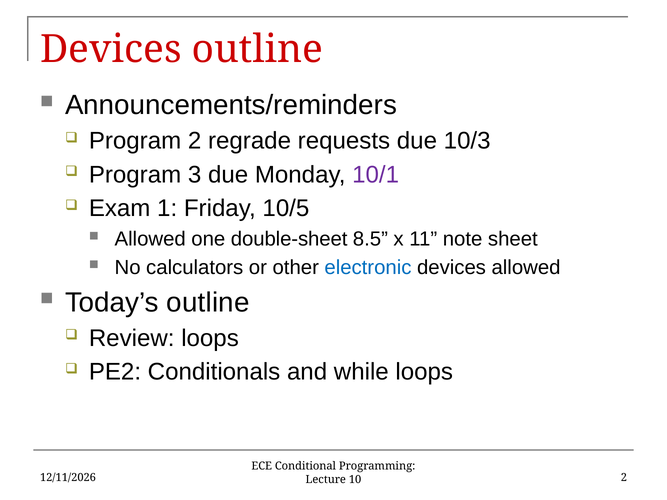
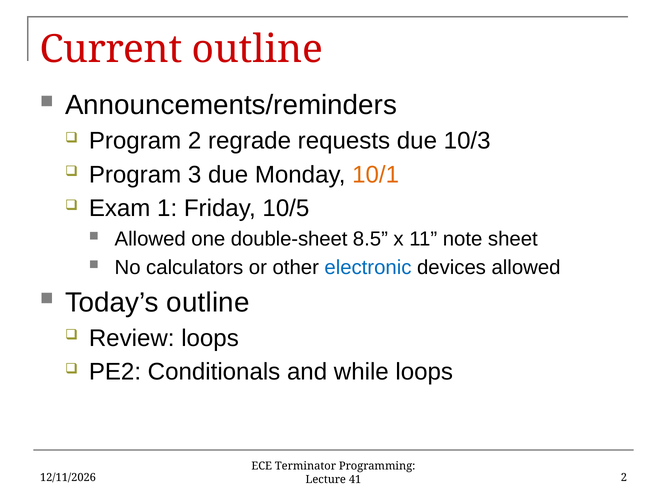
Devices at (111, 50): Devices -> Current
10/1 colour: purple -> orange
Conditional: Conditional -> Terminator
10: 10 -> 41
